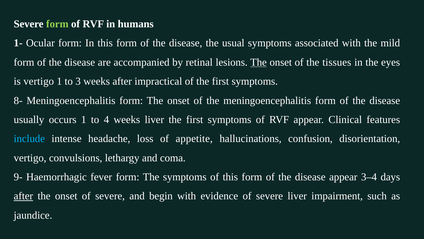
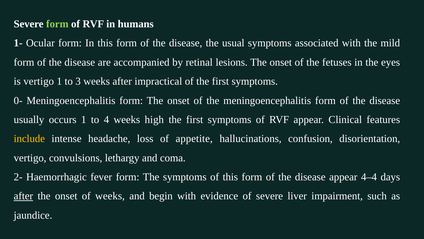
The at (259, 62) underline: present -> none
tissues: tissues -> fetuses
8-: 8- -> 0-
weeks liver: liver -> high
include colour: light blue -> yellow
9-: 9- -> 2-
3–4: 3–4 -> 4–4
onset of severe: severe -> weeks
